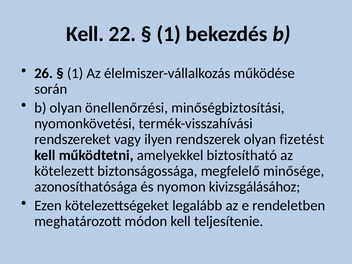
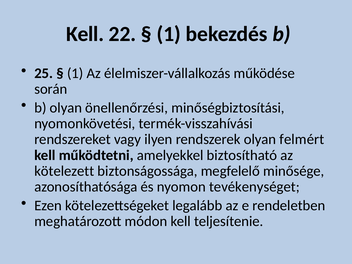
26: 26 -> 25
fizetést: fizetést -> felmért
kivizsgálásához: kivizsgálásához -> tevékenységet
